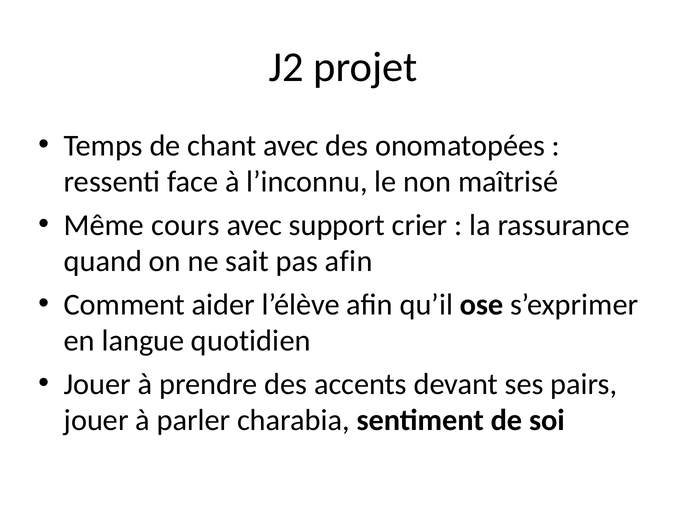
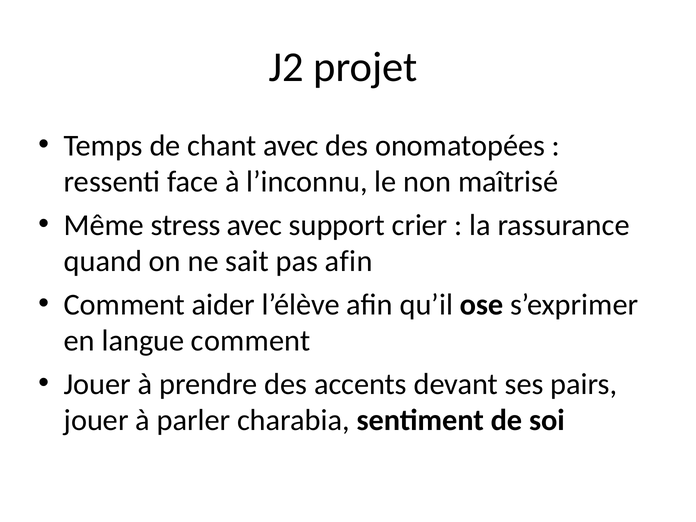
cours: cours -> stress
langue quotidien: quotidien -> comment
